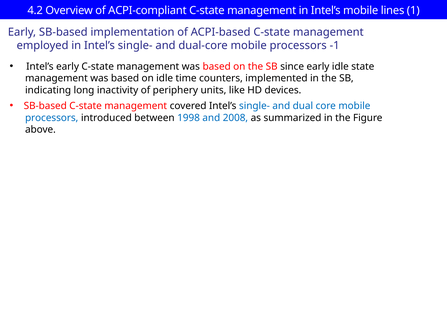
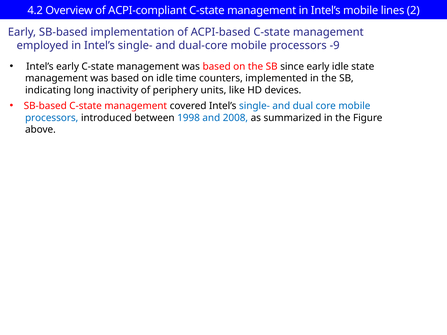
1: 1 -> 2
-1: -1 -> -9
